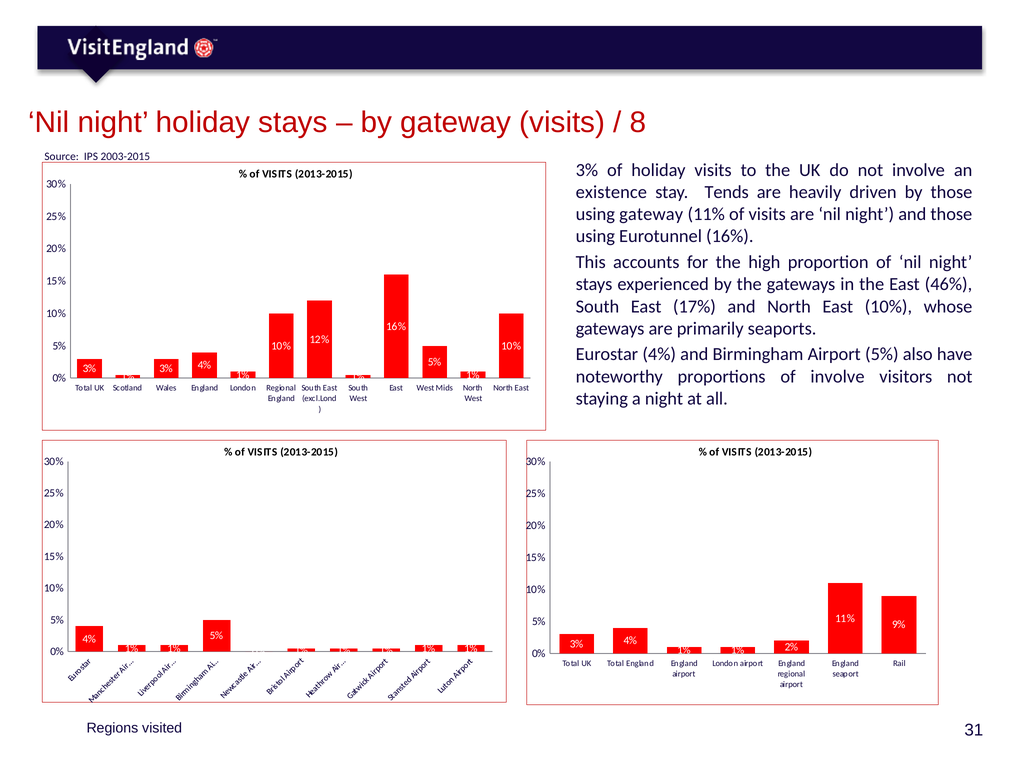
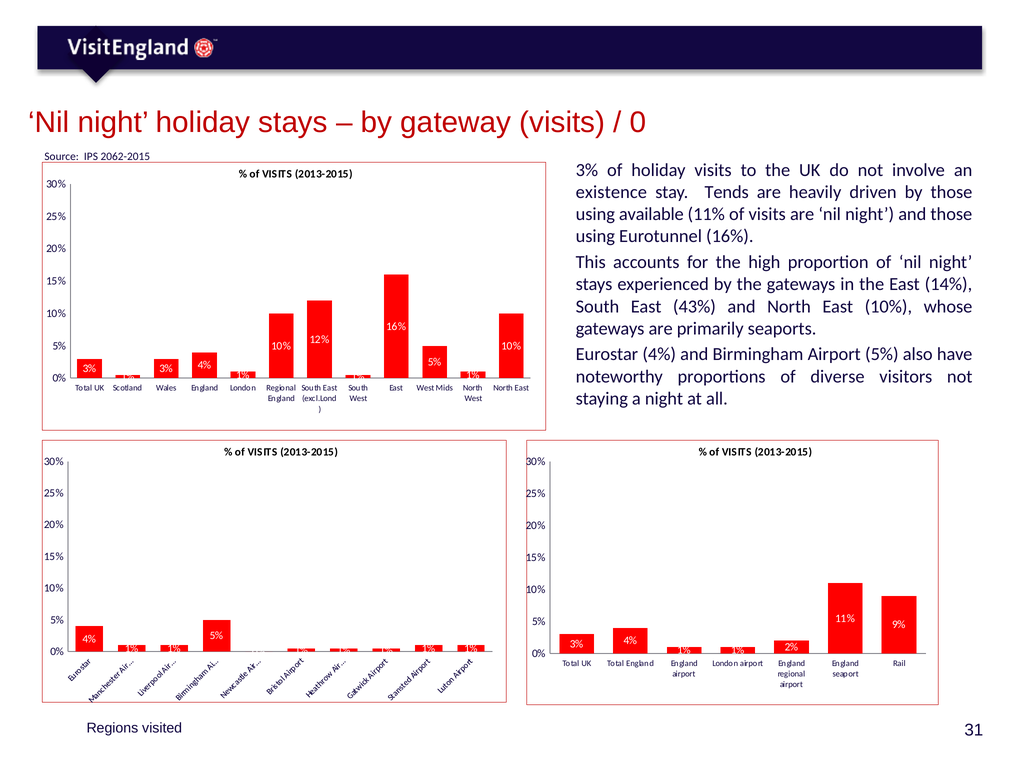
8: 8 -> 0
2003-2015: 2003-2015 -> 2062-2015
using gateway: gateway -> available
46%: 46% -> 14%
17%: 17% -> 43%
of involve: involve -> diverse
